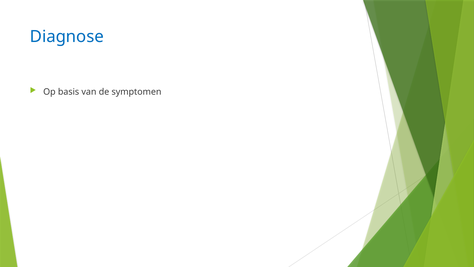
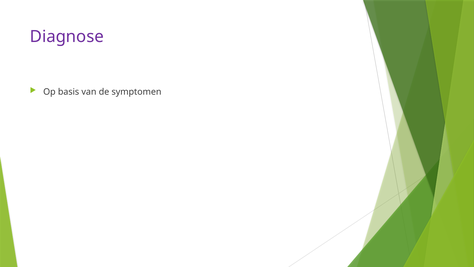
Diagnose colour: blue -> purple
